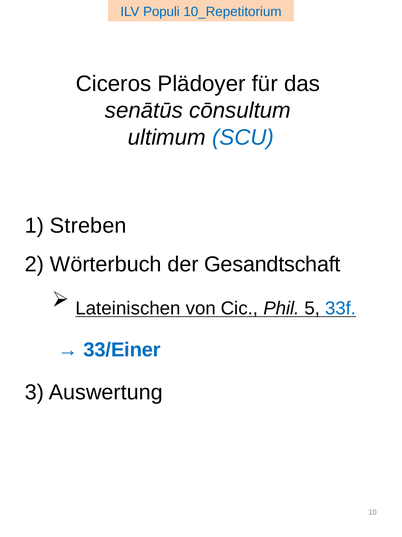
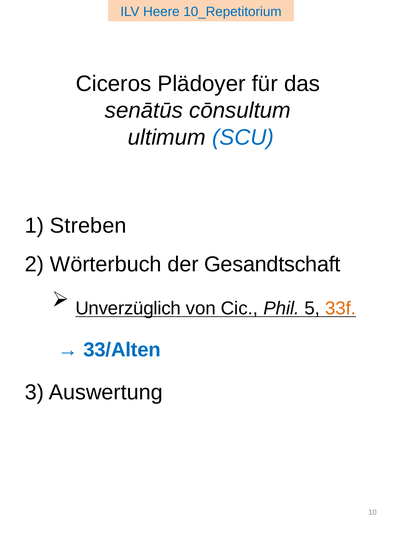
Populi: Populi -> Heere
Lateinischen: Lateinischen -> Unverzüglich
33f colour: blue -> orange
33/Einer: 33/Einer -> 33/Alten
